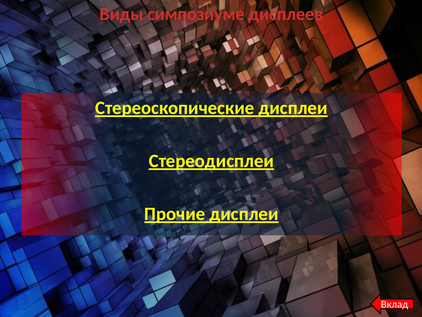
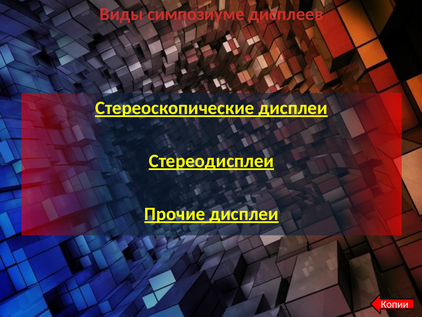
Вклад: Вклад -> Копии
